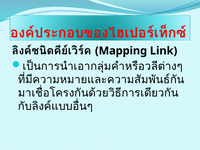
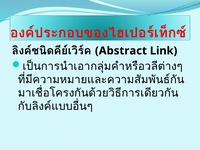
Mapping: Mapping -> Abstract
